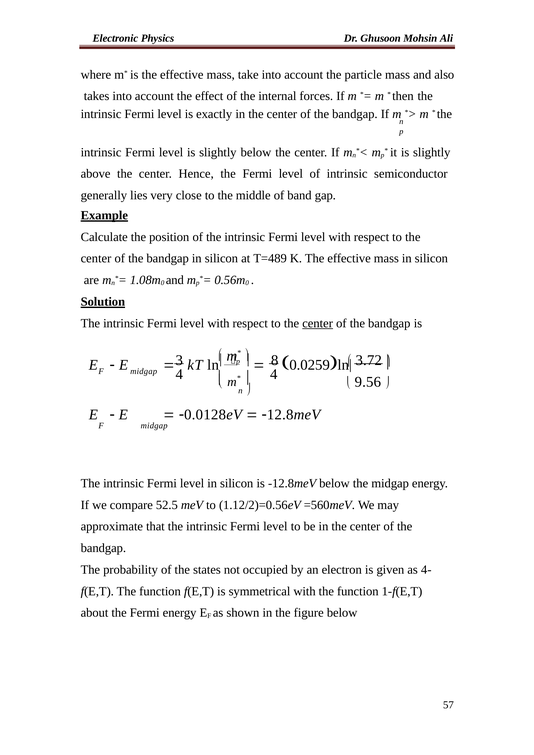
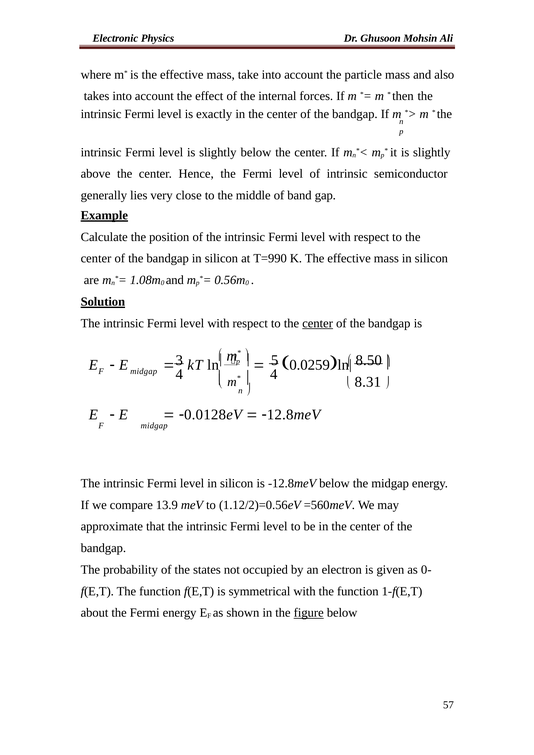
T=489: T=489 -> T=990
8: 8 -> 5
3.72: 3.72 -> 8.50
9.56: 9.56 -> 8.31
52.5: 52.5 -> 13.9
4-: 4- -> 0-
figure underline: none -> present
